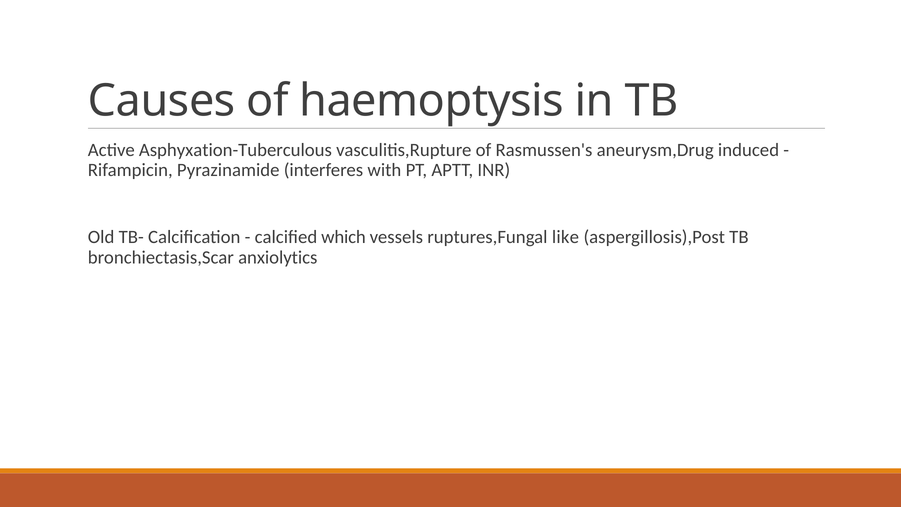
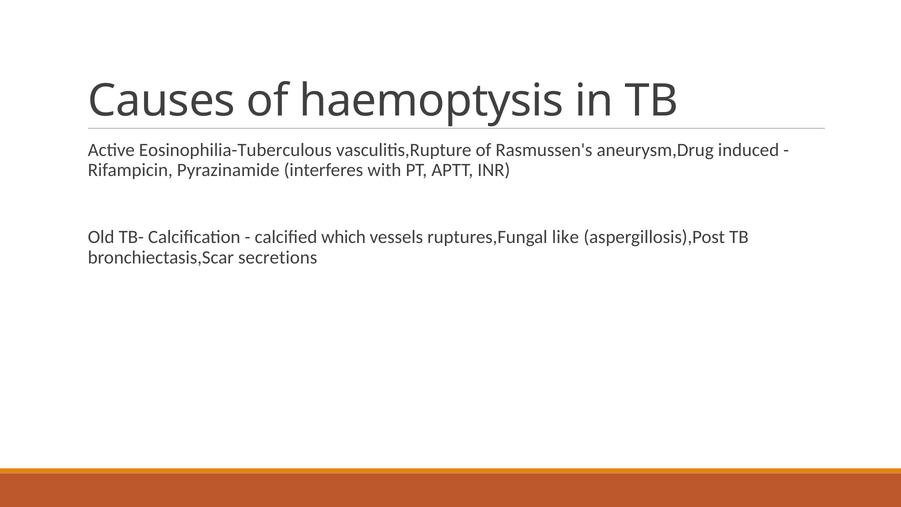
Asphyxation-Tuberculous: Asphyxation-Tuberculous -> Eosinophilia-Tuberculous
anxiolytics: anxiolytics -> secretions
